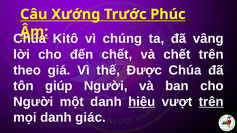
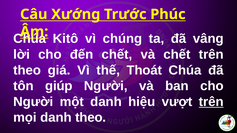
Được: Được -> Thoát
hiệu underline: present -> none
danh giác: giác -> theo
